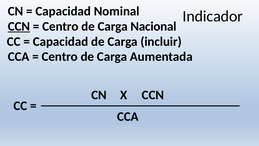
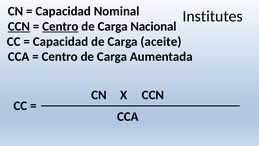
Indicador: Indicador -> Institutes
Centro at (60, 26) underline: none -> present
incluir: incluir -> aceite
